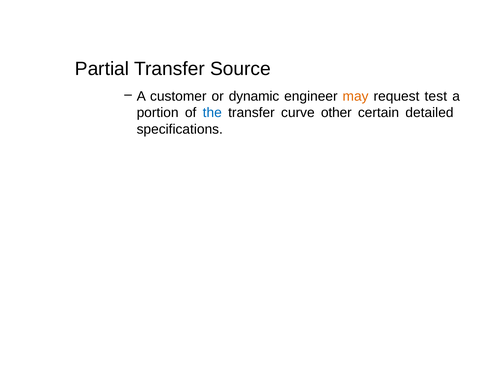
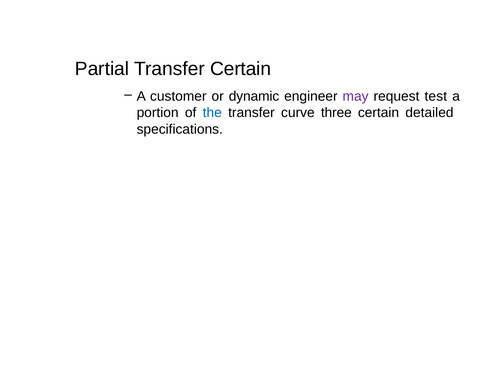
Transfer Source: Source -> Certain
may colour: orange -> purple
other: other -> three
